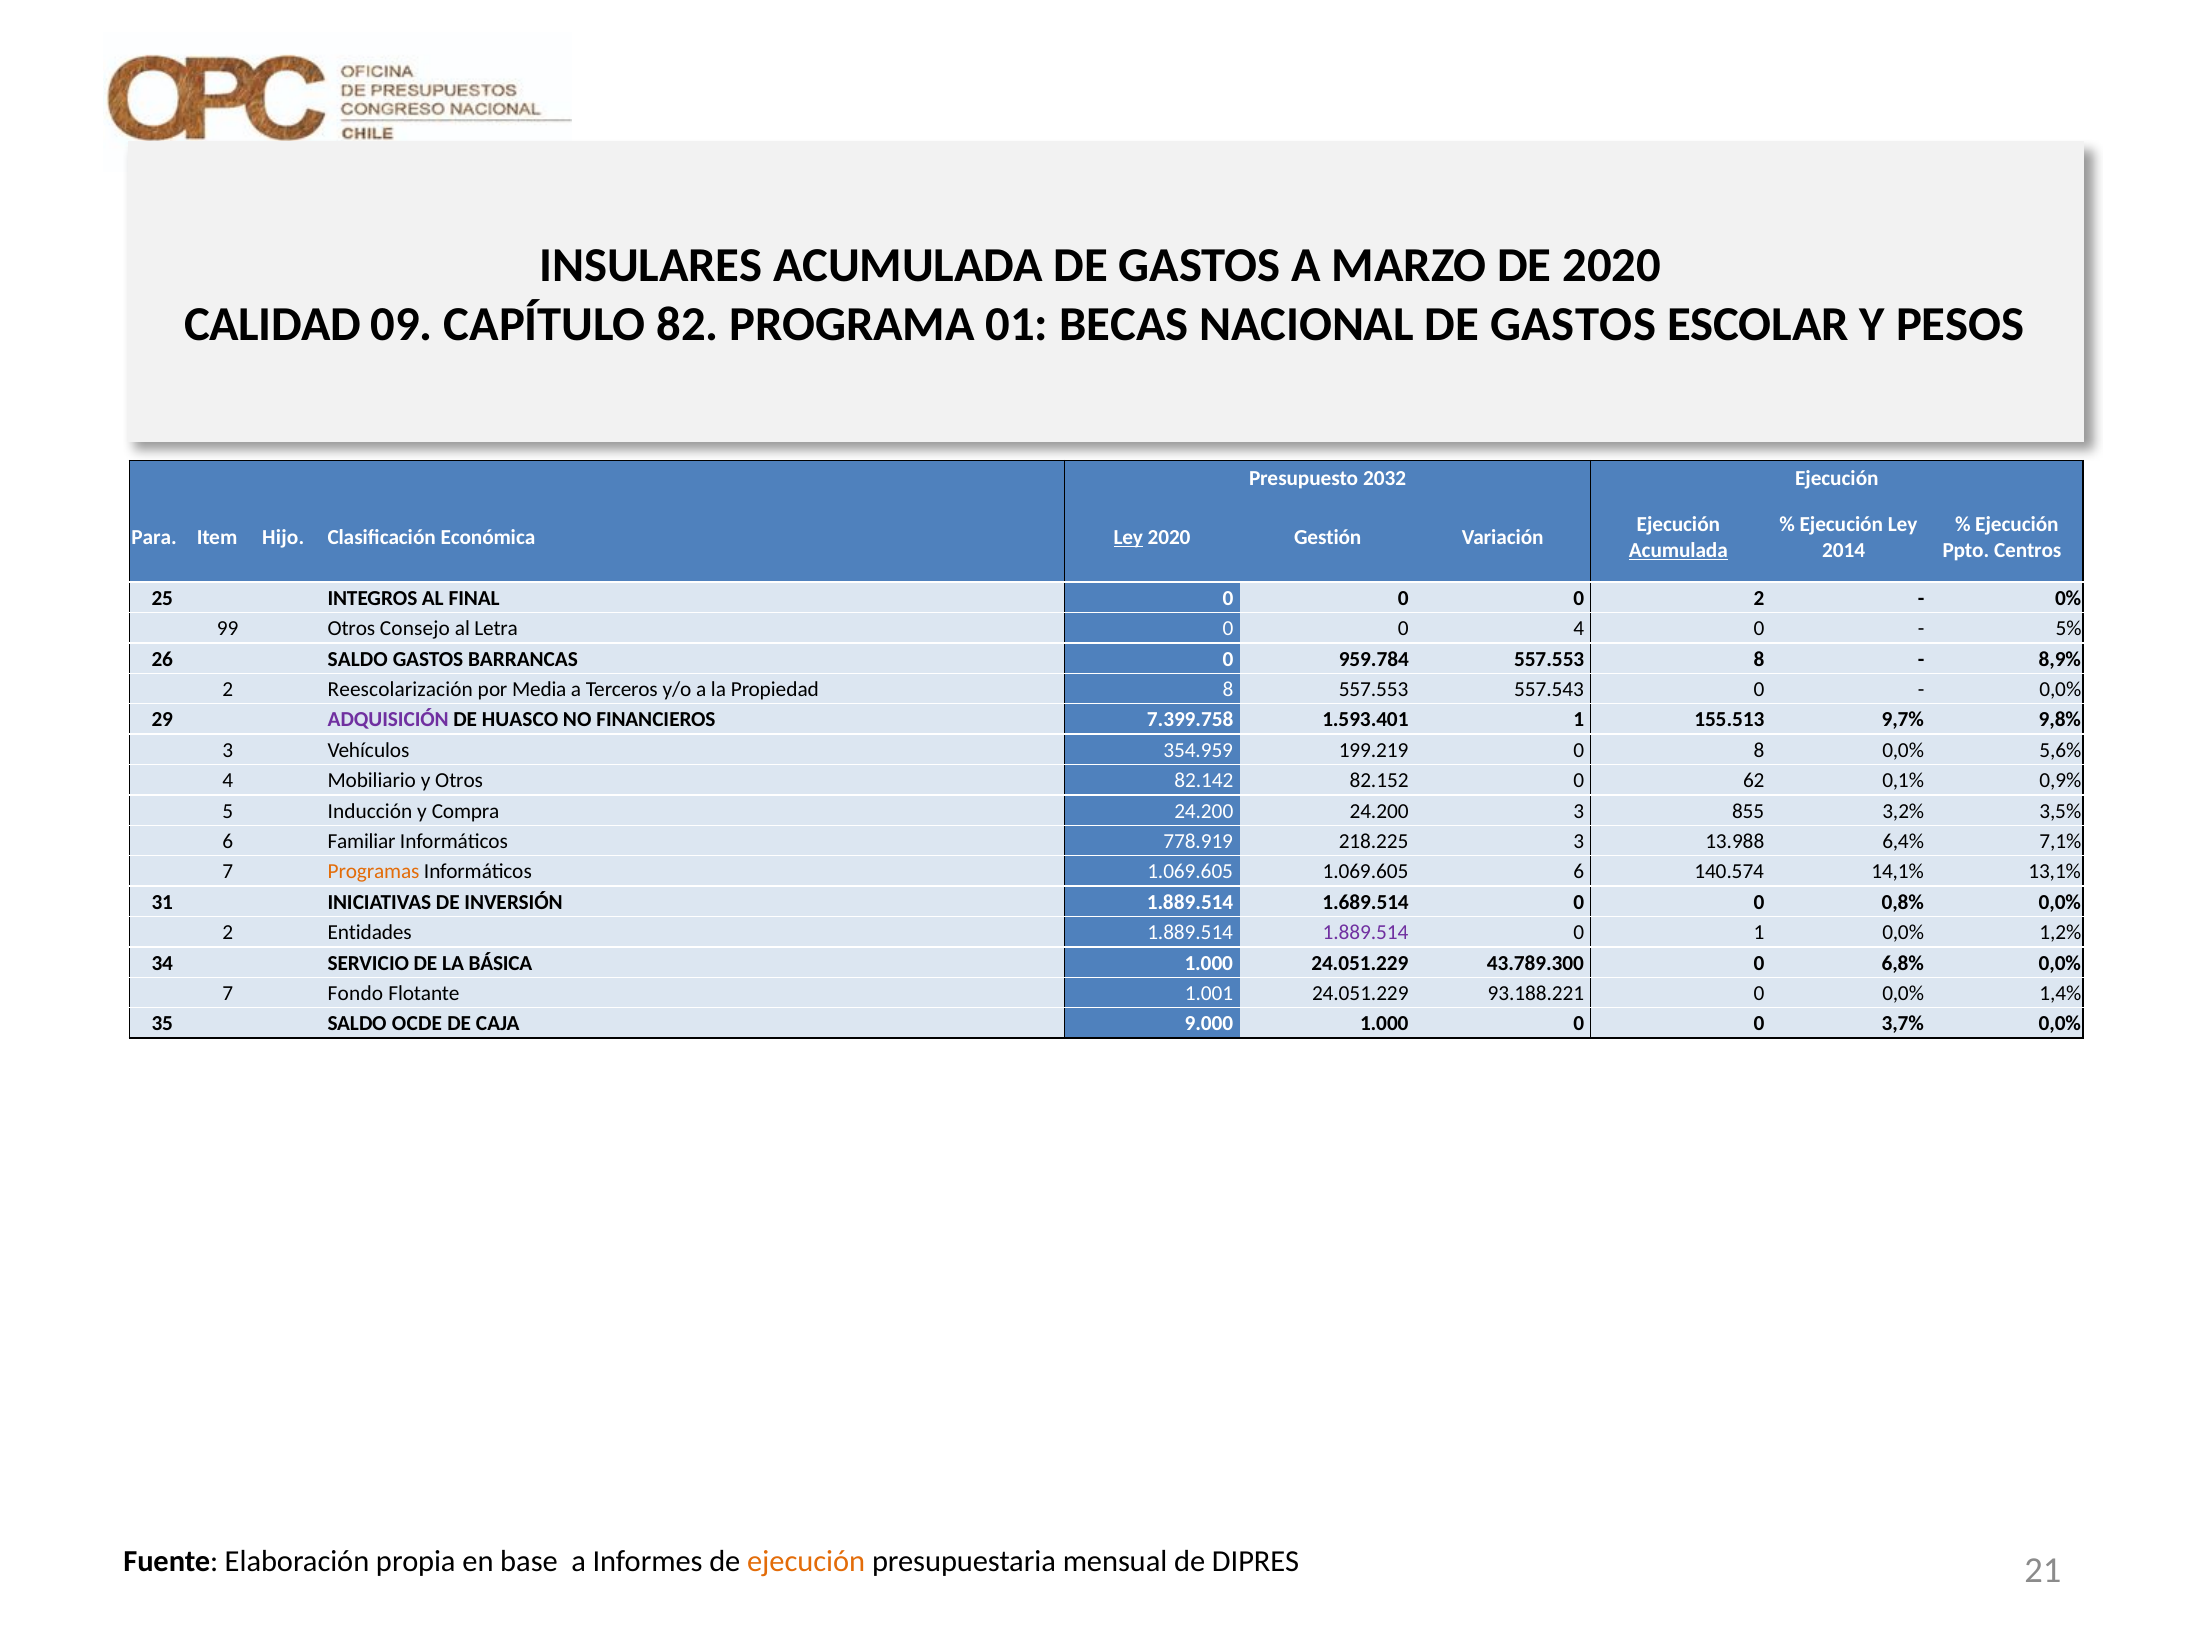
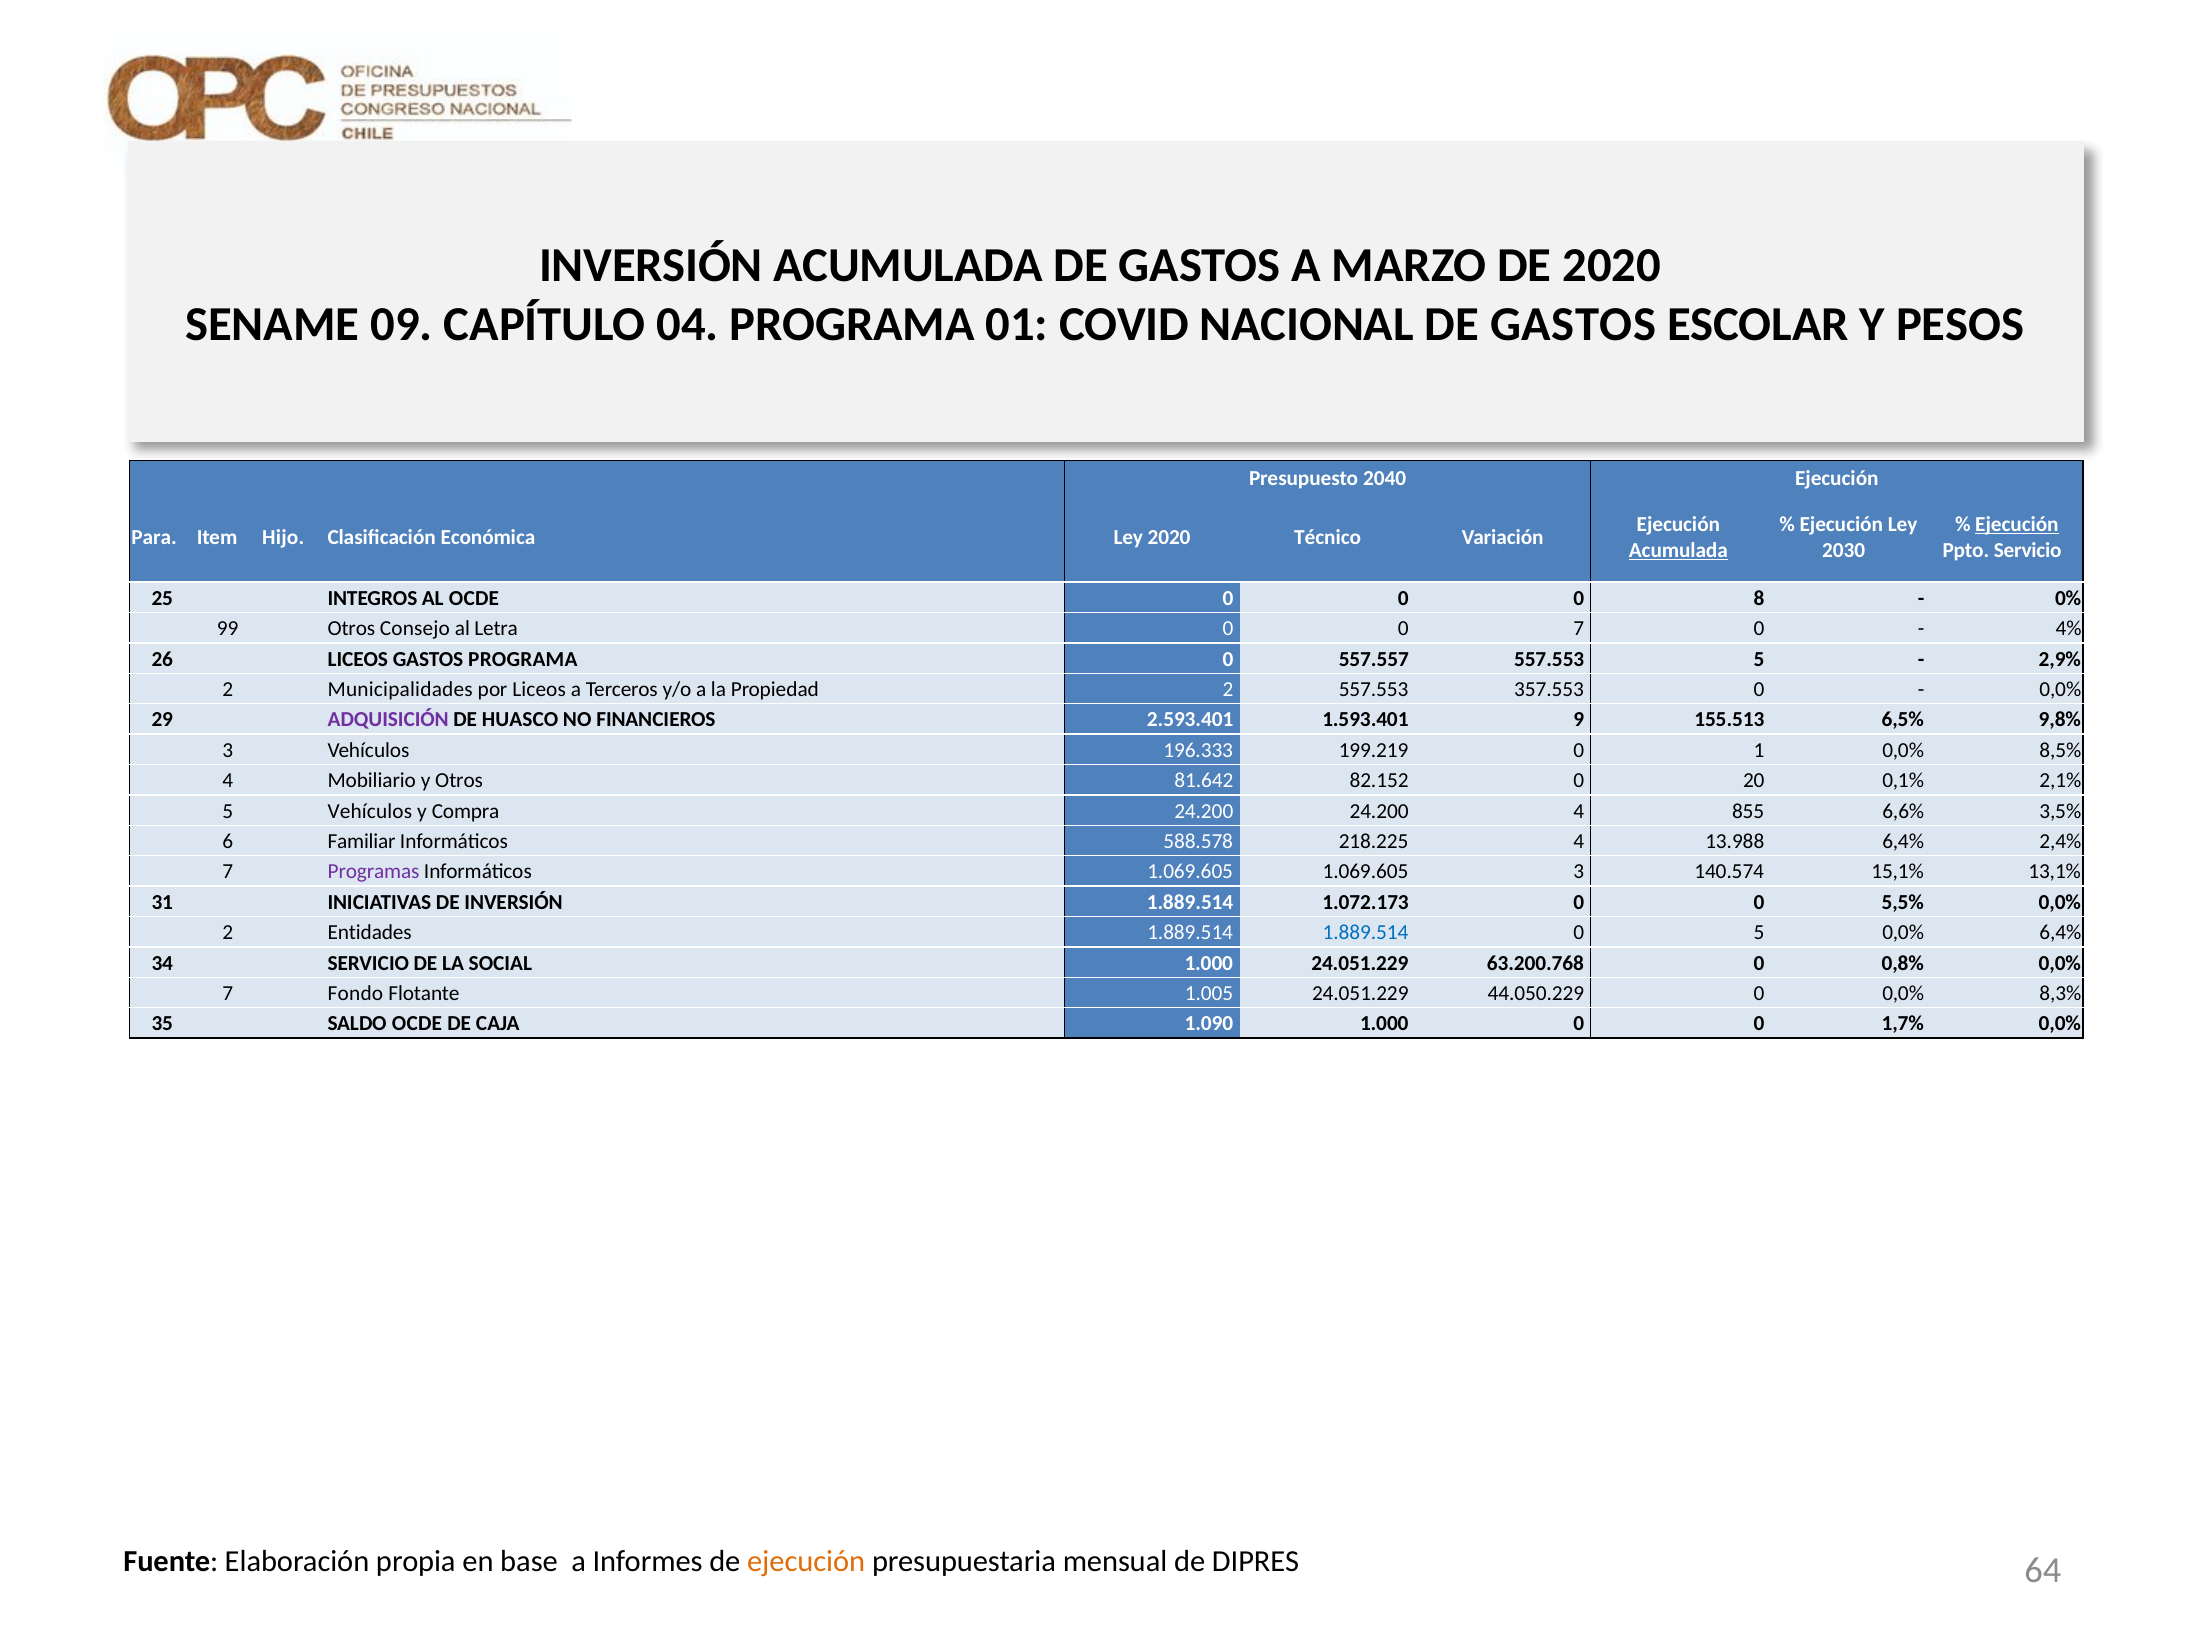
INSULARES at (651, 266): INSULARES -> INVERSIÓN
CALIDAD: CALIDAD -> SENAME
82: 82 -> 04
BECAS: BECAS -> COVID
2032: 2032 -> 2040
Ejecución at (2017, 524) underline: none -> present
Ley at (1128, 537) underline: present -> none
Gestión: Gestión -> Técnico
2014: 2014 -> 2030
Ppto Centros: Centros -> Servicio
AL FINAL: FINAL -> OCDE
0 2: 2 -> 8
0 4: 4 -> 7
5%: 5% -> 4%
26 SALDO: SALDO -> LICEOS
GASTOS BARRANCAS: BARRANCAS -> PROGRAMA
959.784: 959.784 -> 557.557
557.553 8: 8 -> 5
8,9%: 8,9% -> 2,9%
Reescolarización: Reescolarización -> Municipalidades
por Media: Media -> Liceos
Propiedad 8: 8 -> 2
557.543: 557.543 -> 357.553
7.399.758: 7.399.758 -> 2.593.401
1.593.401 1: 1 -> 9
9,7%: 9,7% -> 6,5%
354.959: 354.959 -> 196.333
0 8: 8 -> 1
5,6%: 5,6% -> 8,5%
82.142: 82.142 -> 81.642
62: 62 -> 20
0,9%: 0,9% -> 2,1%
5 Inducción: Inducción -> Vehículos
24.200 3: 3 -> 4
3,2%: 3,2% -> 6,6%
778.919: 778.919 -> 588.578
218.225 3: 3 -> 4
7,1%: 7,1% -> 2,4%
Programas colour: orange -> purple
1.069.605 6: 6 -> 3
14,1%: 14,1% -> 15,1%
1.689.514: 1.689.514 -> 1.072.173
0,8%: 0,8% -> 5,5%
1.889.514 at (1366, 933) colour: purple -> blue
0 1: 1 -> 5
0,0% 1,2%: 1,2% -> 6,4%
BÁSICA: BÁSICA -> SOCIAL
43.789.300: 43.789.300 -> 63.200.768
6,8%: 6,8% -> 0,8%
1.001: 1.001 -> 1.005
93.188.221: 93.188.221 -> 44.050.229
1,4%: 1,4% -> 8,3%
9.000: 9.000 -> 1.090
3,7%: 3,7% -> 1,7%
21: 21 -> 64
